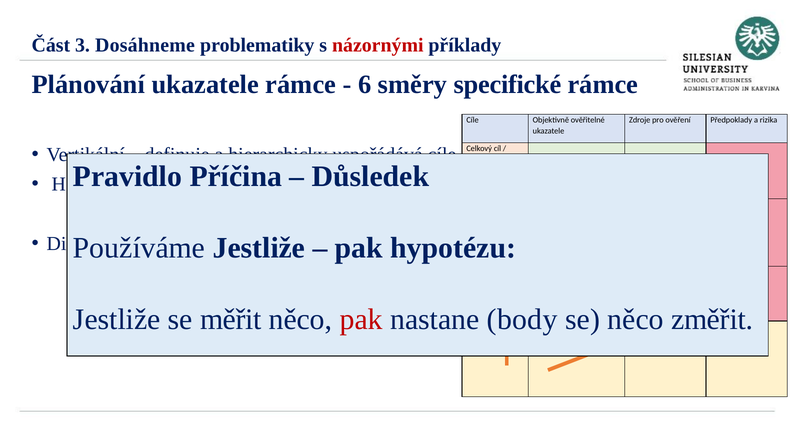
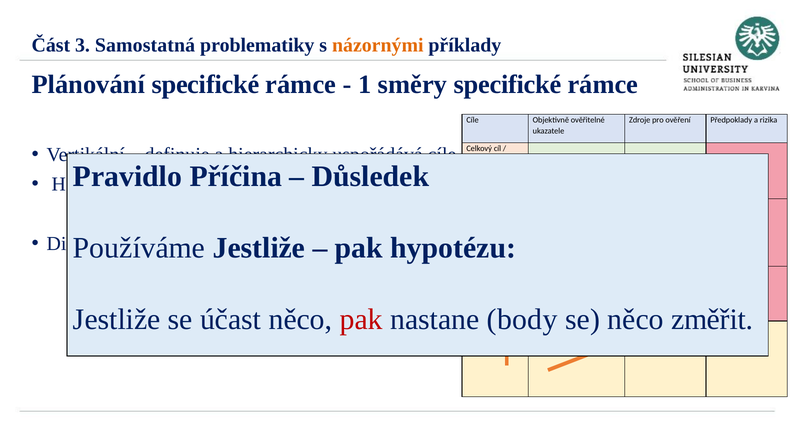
Dosáhneme: Dosáhneme -> Samostatná
názornými colour: red -> orange
Plánování ukazatele: ukazatele -> specifické
6: 6 -> 1
měřit: měřit -> účast
